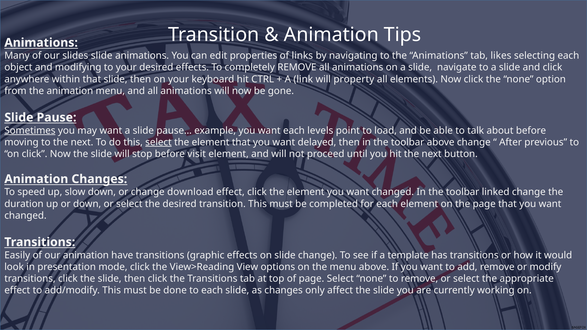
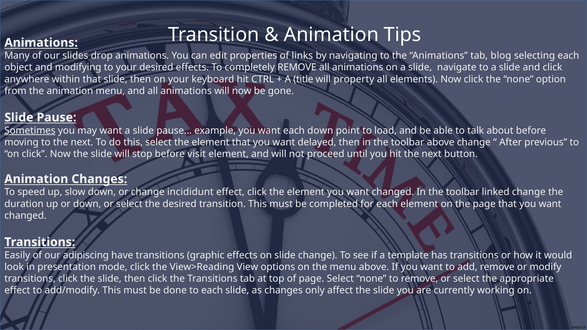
slides slide: slide -> drop
likes: likes -> blog
link: link -> title
each levels: levels -> down
select at (158, 142) underline: present -> none
download: download -> incididunt
our animation: animation -> adipiscing
